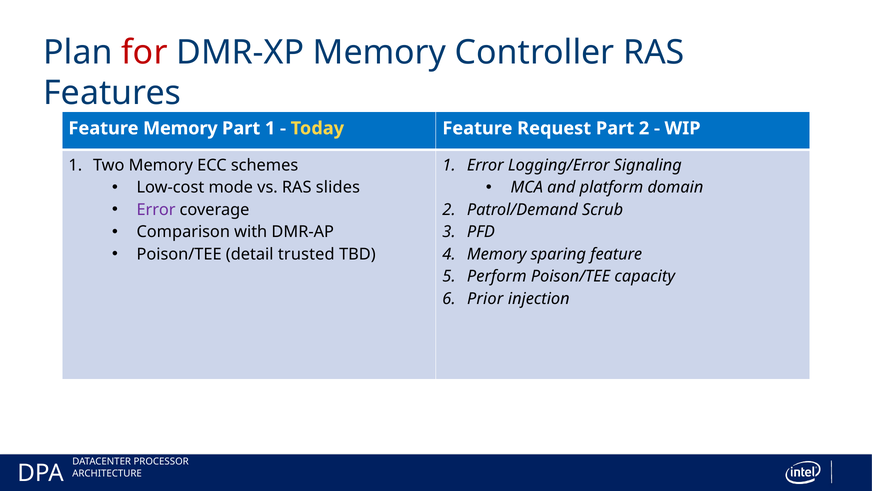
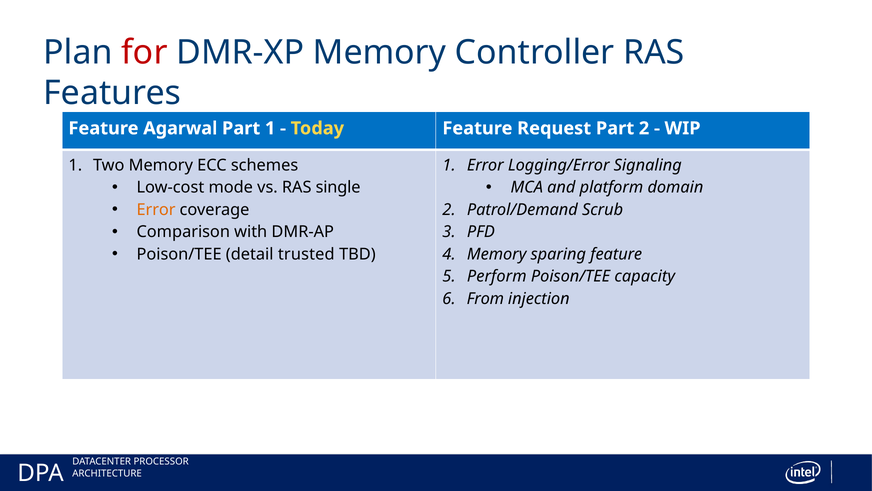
Feature Memory: Memory -> Agarwal
slides: slides -> single
Error at (156, 209) colour: purple -> orange
Prior: Prior -> From
